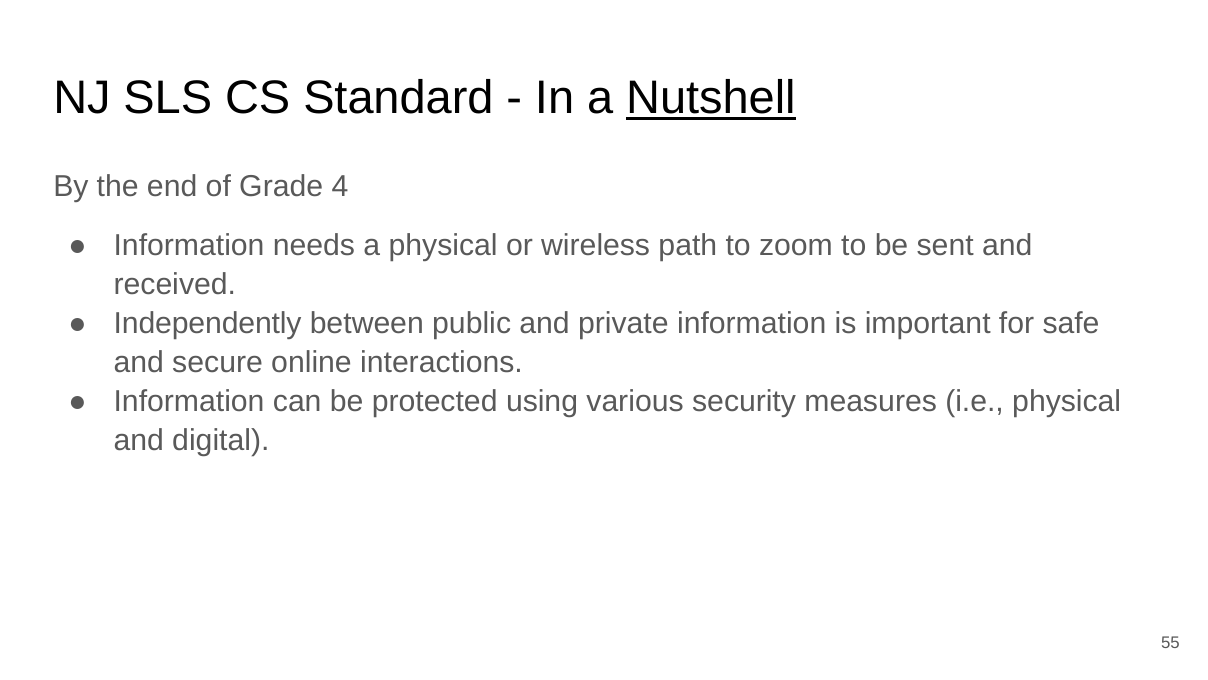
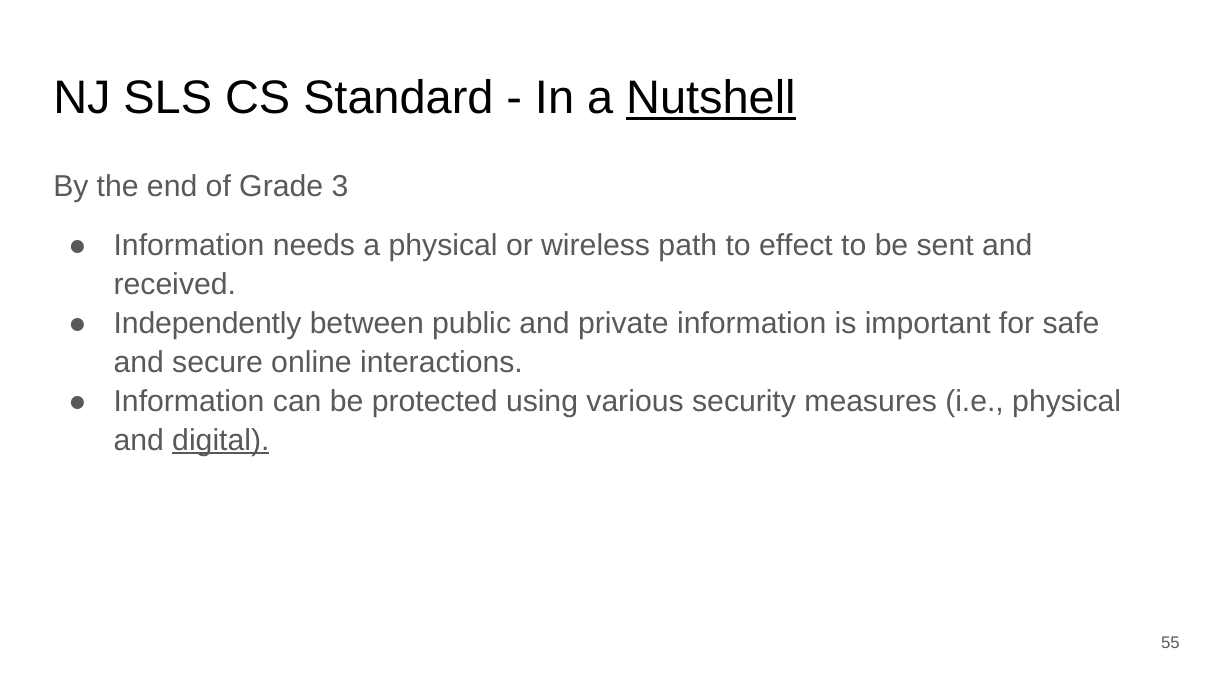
4: 4 -> 3
zoom: zoom -> effect
digital underline: none -> present
